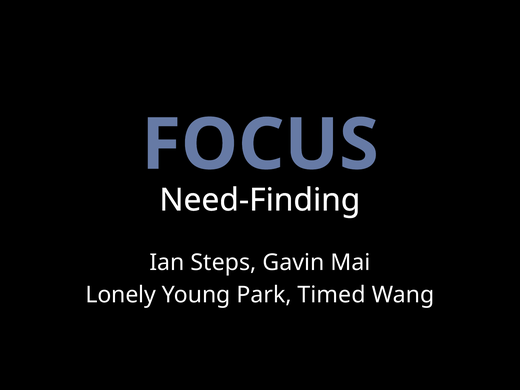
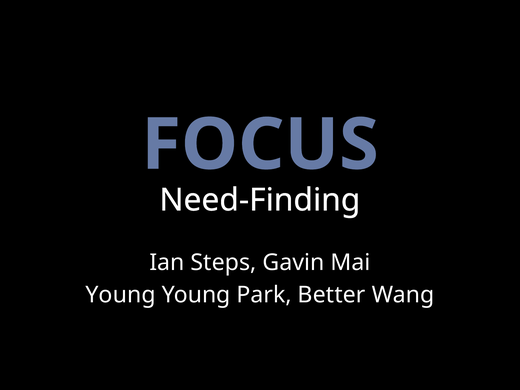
Lonely at (121, 295): Lonely -> Young
Timed: Timed -> Better
